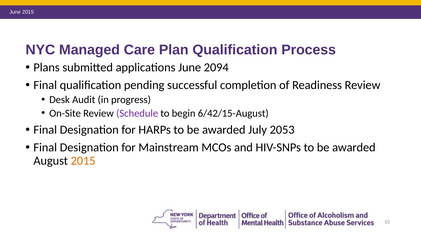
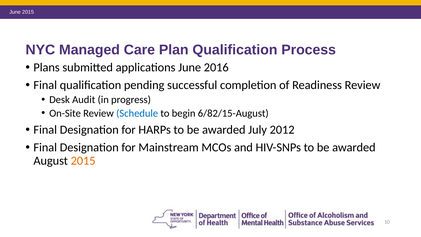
2094: 2094 -> 2016
Schedule colour: purple -> blue
6/42/15-August: 6/42/15-August -> 6/82/15-August
2053: 2053 -> 2012
